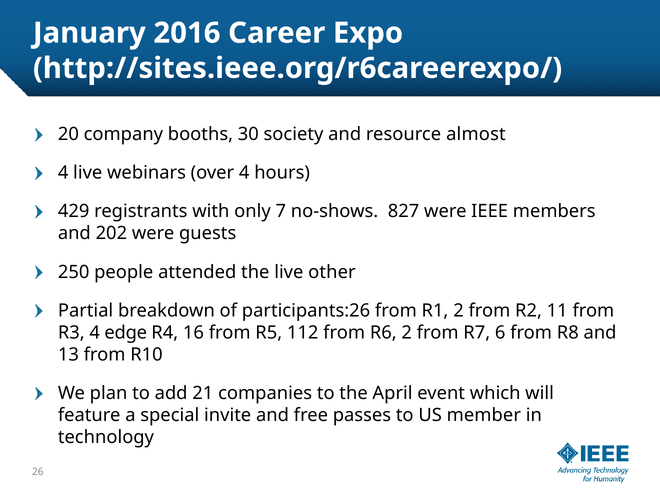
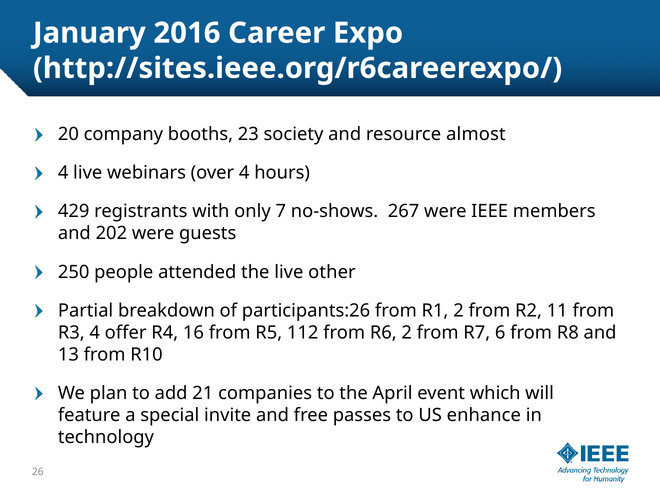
30: 30 -> 23
827: 827 -> 267
edge: edge -> offer
member: member -> enhance
